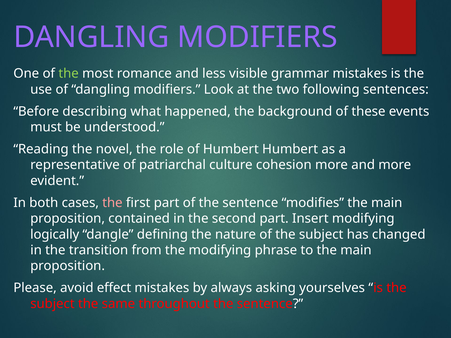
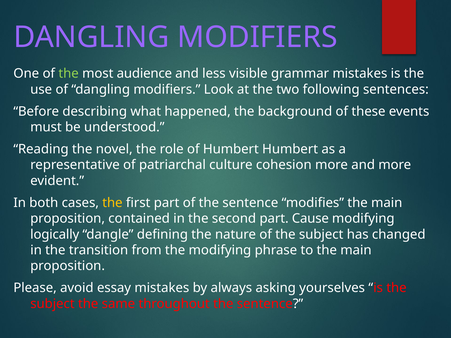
romance: romance -> audience
the at (112, 203) colour: pink -> yellow
Insert: Insert -> Cause
effect: effect -> essay
